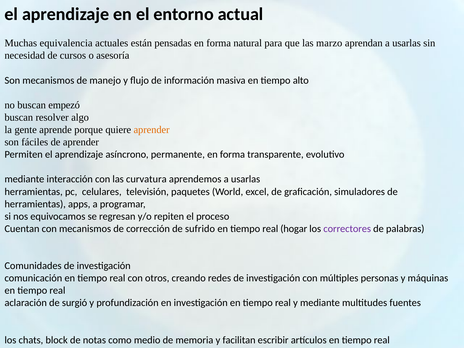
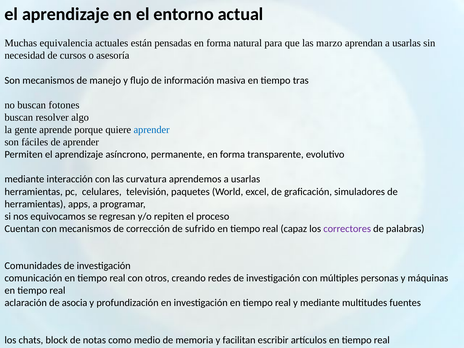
alto: alto -> tras
empezó: empezó -> fotones
aprender at (152, 130) colour: orange -> blue
hogar: hogar -> capaz
surgió: surgió -> asocia
